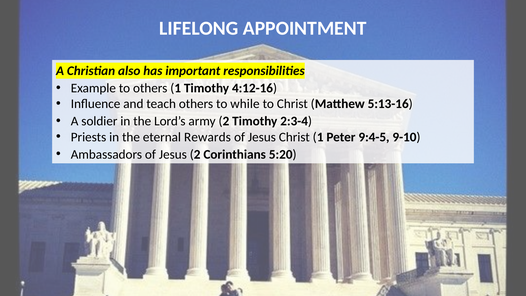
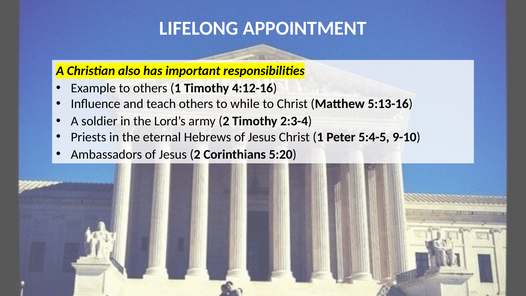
Rewards: Rewards -> Hebrews
9:4-5: 9:4-5 -> 5:4-5
